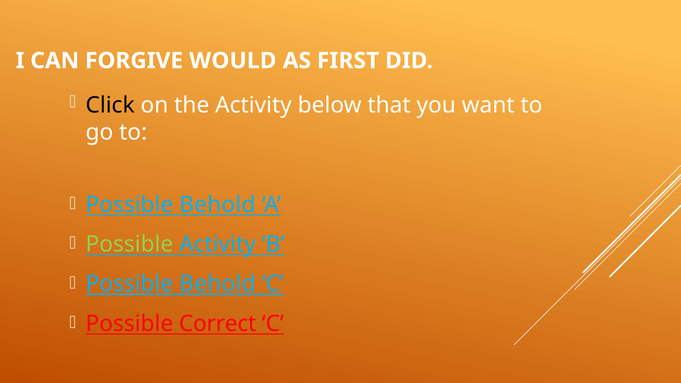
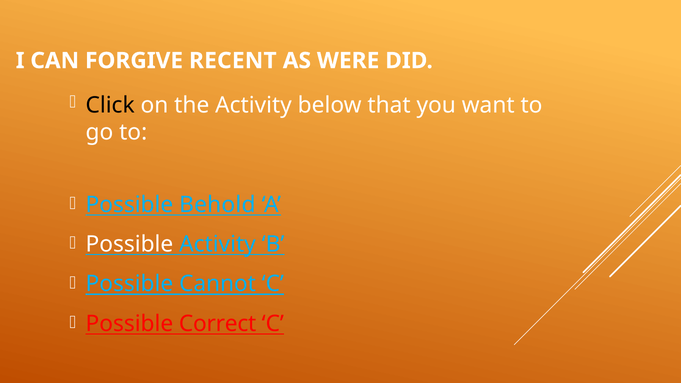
WOULD: WOULD -> RECENT
FIRST: FIRST -> WERE
Possible at (129, 244) colour: light green -> white
Behold at (217, 284): Behold -> Cannot
